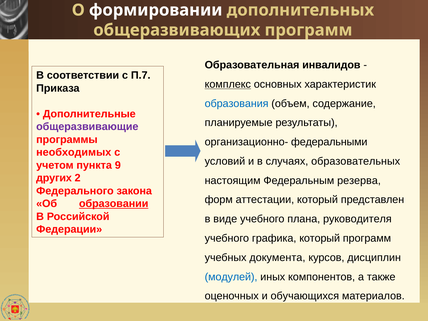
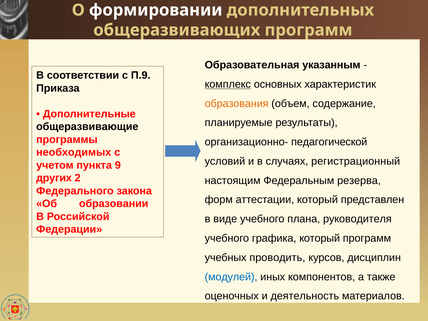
инвалидов: инвалидов -> указанным
П.7: П.7 -> П.9
образования colour: blue -> orange
общеразвивающие colour: purple -> black
федеральными: федеральными -> педагогической
образовательных: образовательных -> регистрационный
образовании underline: present -> none
документа: документа -> проводить
обучающихся: обучающихся -> деятельность
